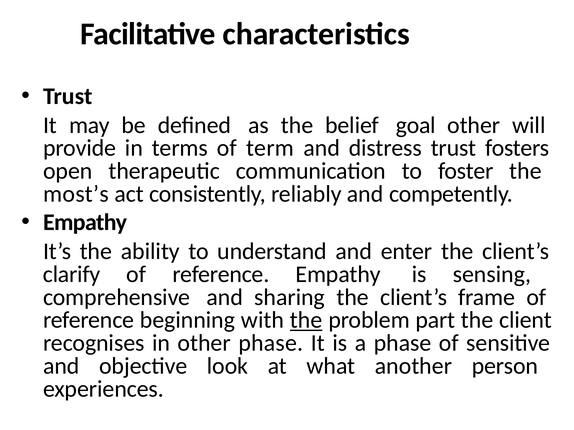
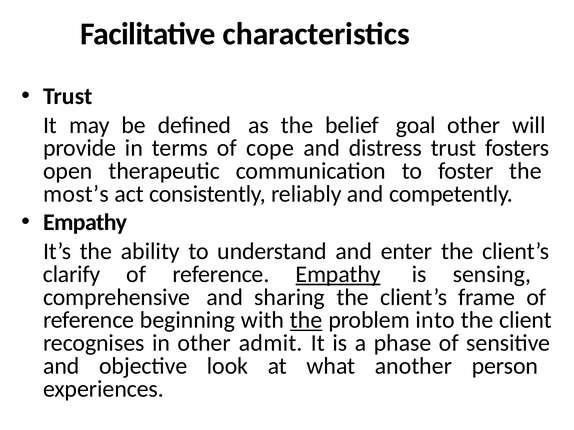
term: term -> cope
Empathy at (338, 275) underline: none -> present
part: part -> into
other phase: phase -> admit
